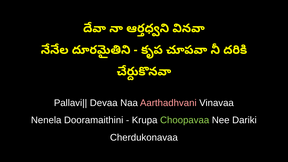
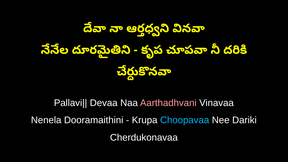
Choopavaa colour: light green -> light blue
